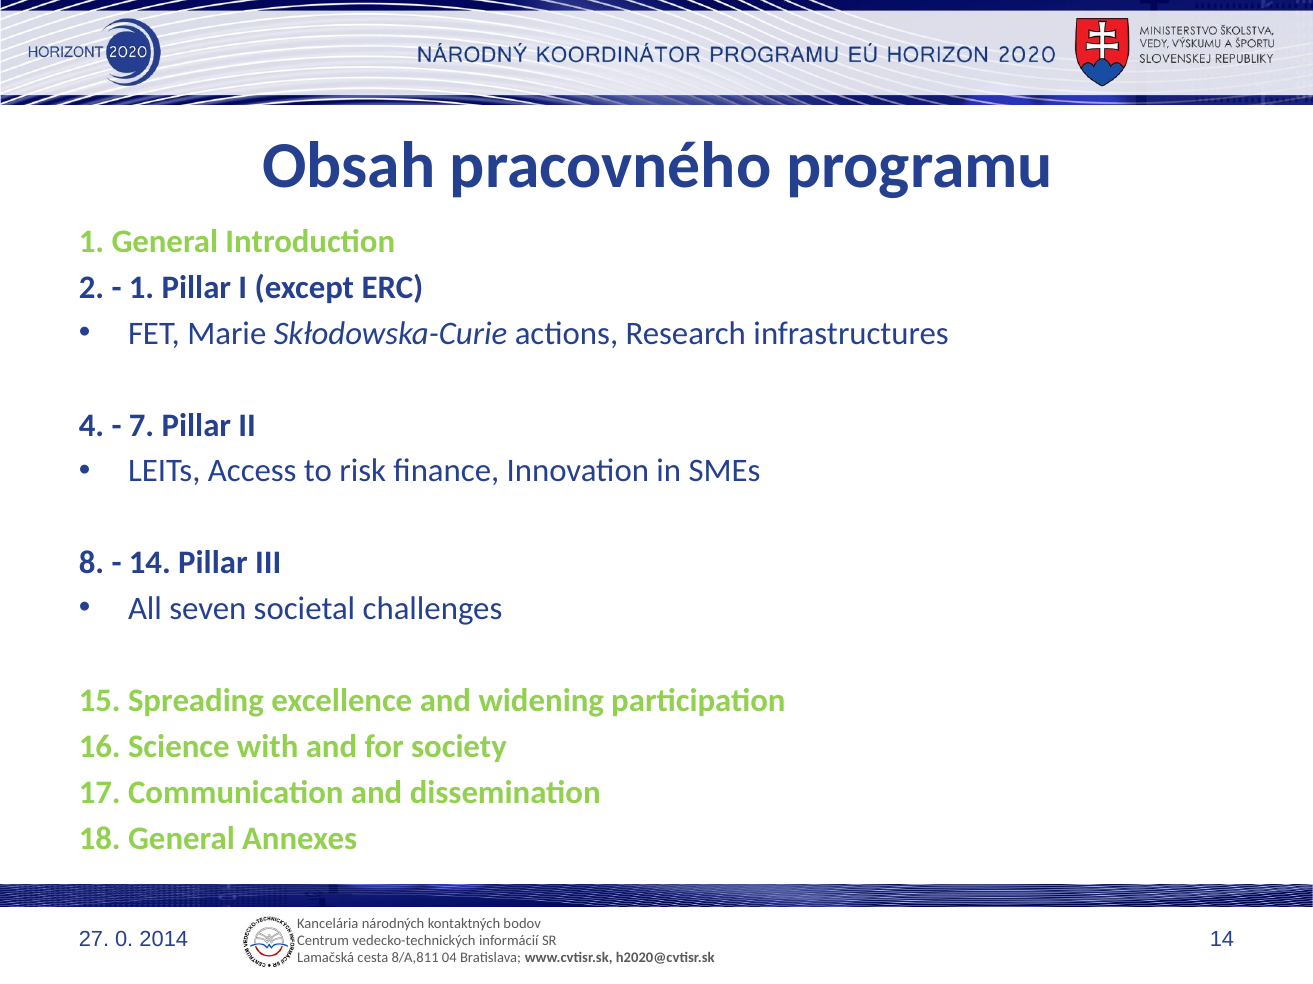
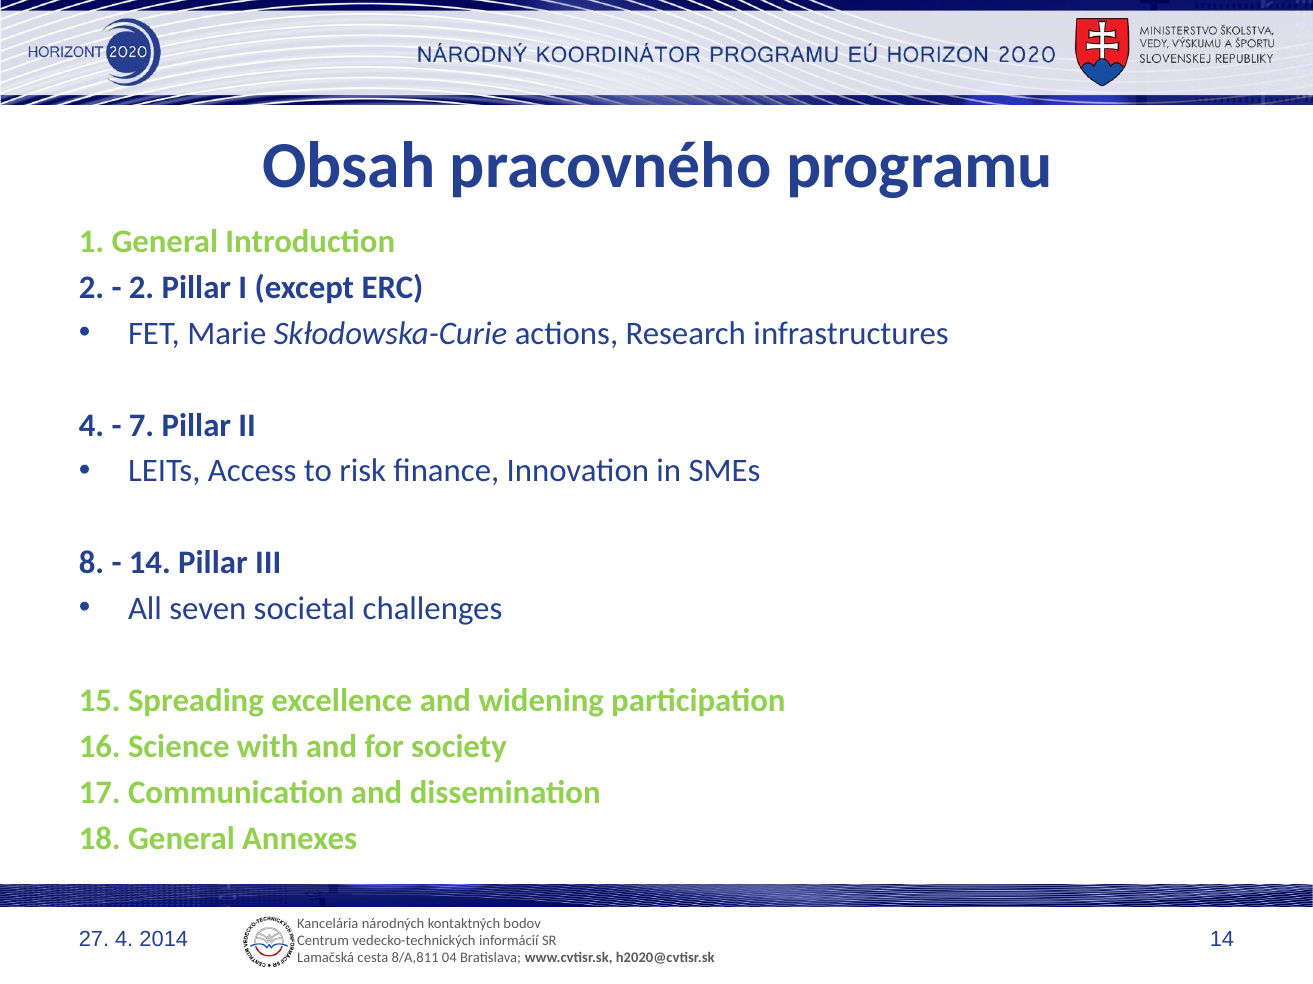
1 at (141, 288): 1 -> 2
27 0: 0 -> 4
